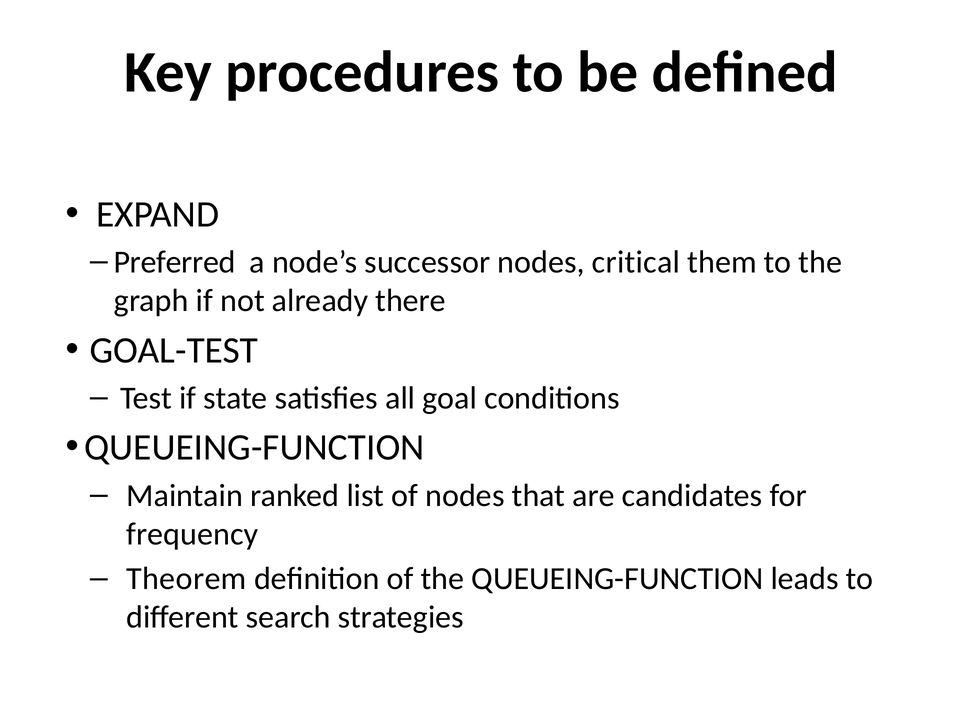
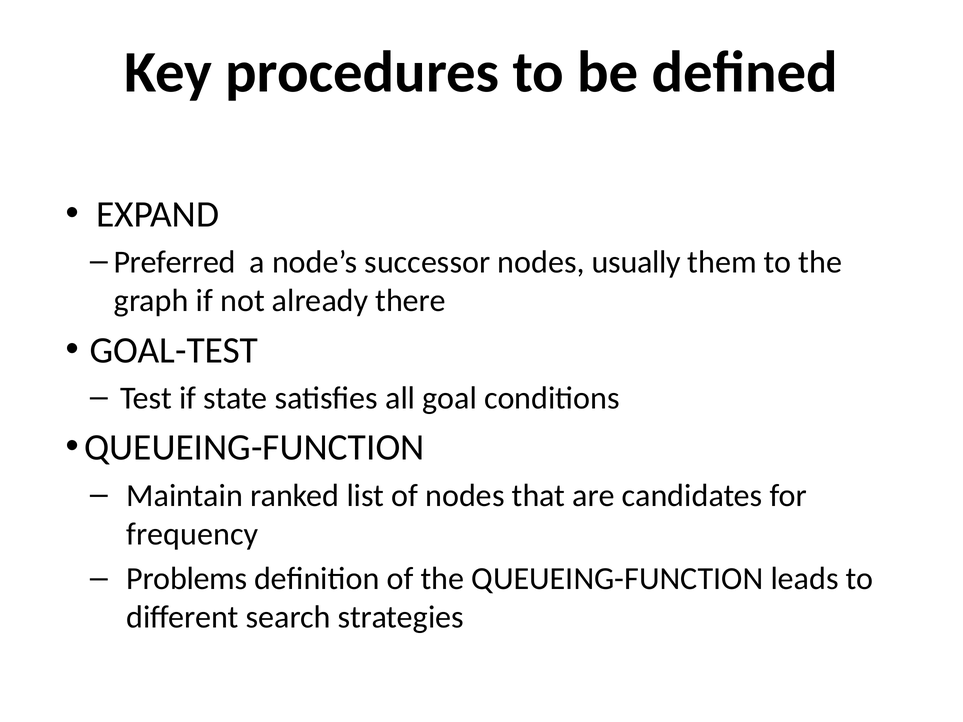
critical: critical -> usually
Theorem: Theorem -> Problems
